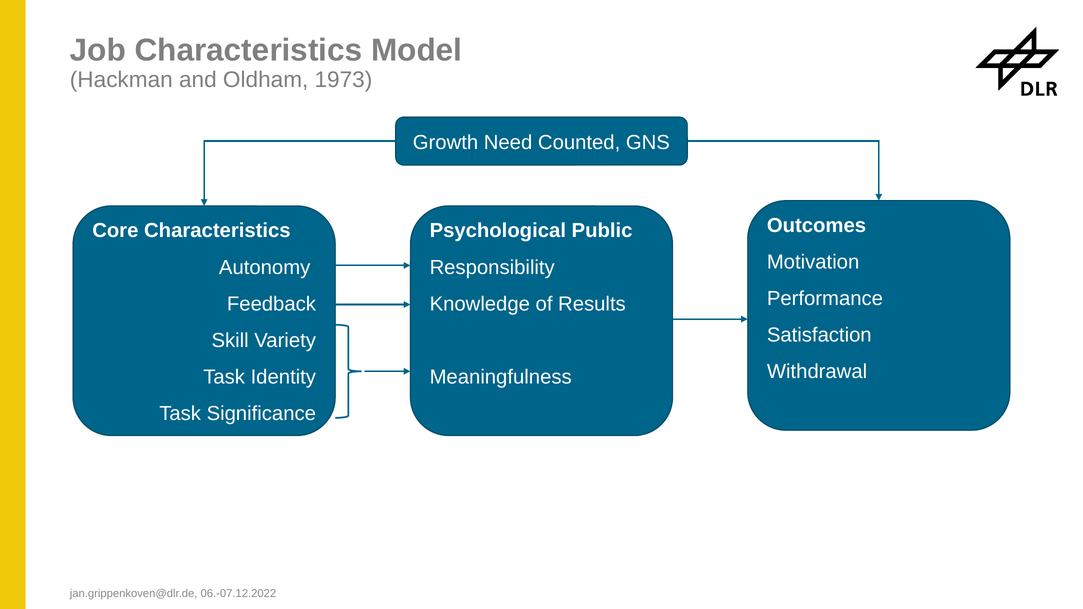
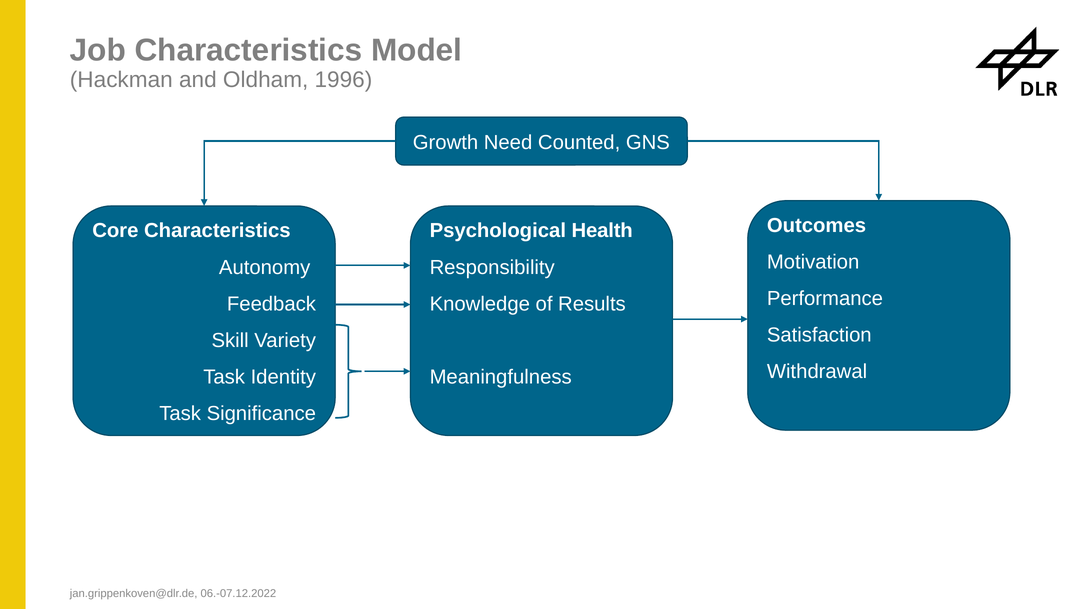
1973: 1973 -> 1996
Public: Public -> Health
